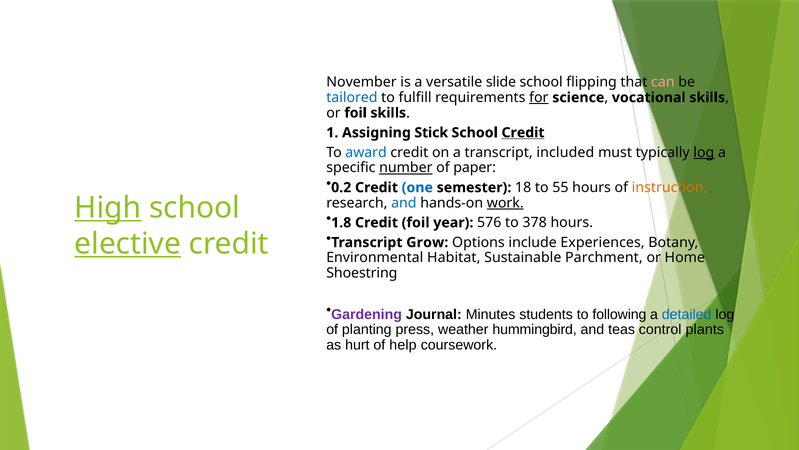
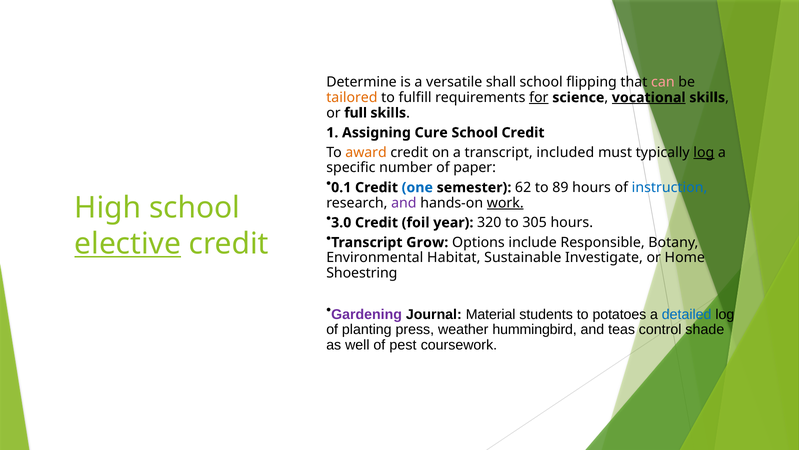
November: November -> Determine
slide: slide -> shall
tailored colour: blue -> orange
vocational underline: none -> present
or foil: foil -> full
Stick: Stick -> Cure
Credit at (523, 132) underline: present -> none
award colour: blue -> orange
number underline: present -> none
0.2: 0.2 -> 0.1
18: 18 -> 62
55: 55 -> 89
instruction colour: orange -> blue
and at (404, 203) colour: blue -> purple
High underline: present -> none
1.8: 1.8 -> 3.0
576: 576 -> 320
378: 378 -> 305
Experiences: Experiences -> Responsible
Parchment: Parchment -> Investigate
Minutes: Minutes -> Material
following: following -> potatoes
plants: plants -> shade
hurt: hurt -> well
help: help -> pest
